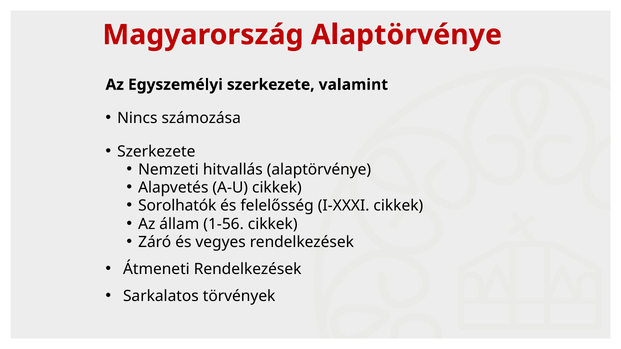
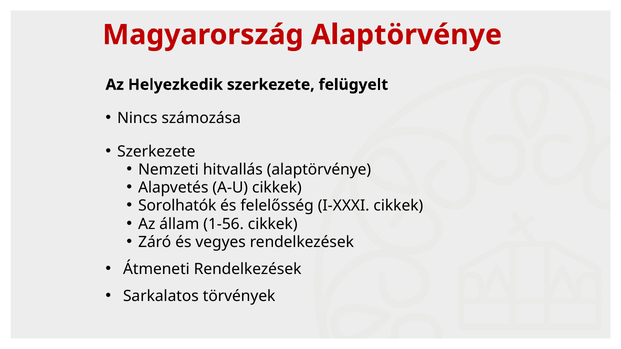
Egyszemélyi: Egyszemélyi -> Helyezkedik
valamint: valamint -> felügyelt
